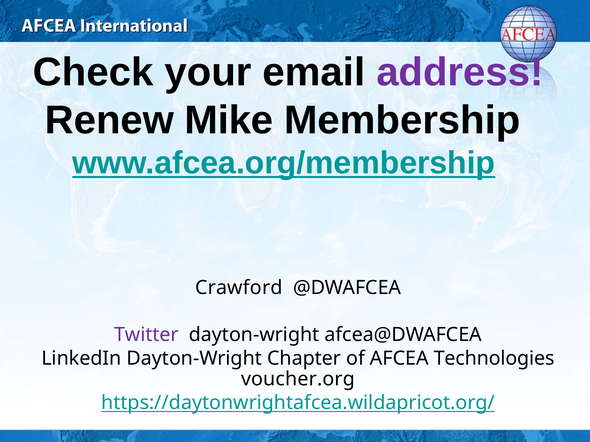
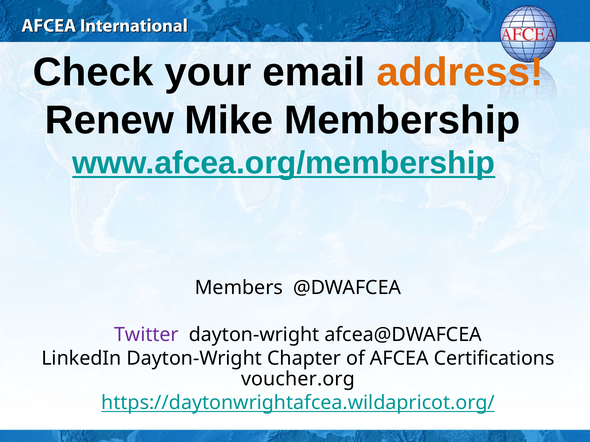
address colour: purple -> orange
Crawford: Crawford -> Members
Technologies: Technologies -> Certifications
